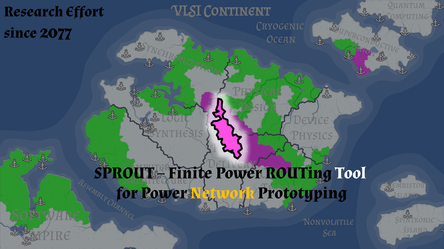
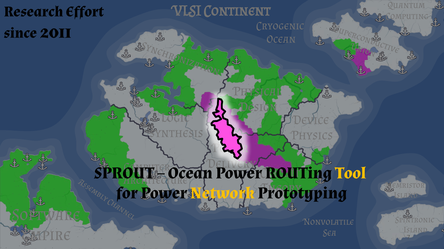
2077: 2077 -> 2011
Finite at (190, 174): Finite -> Ocean
Tool colour: white -> yellow
